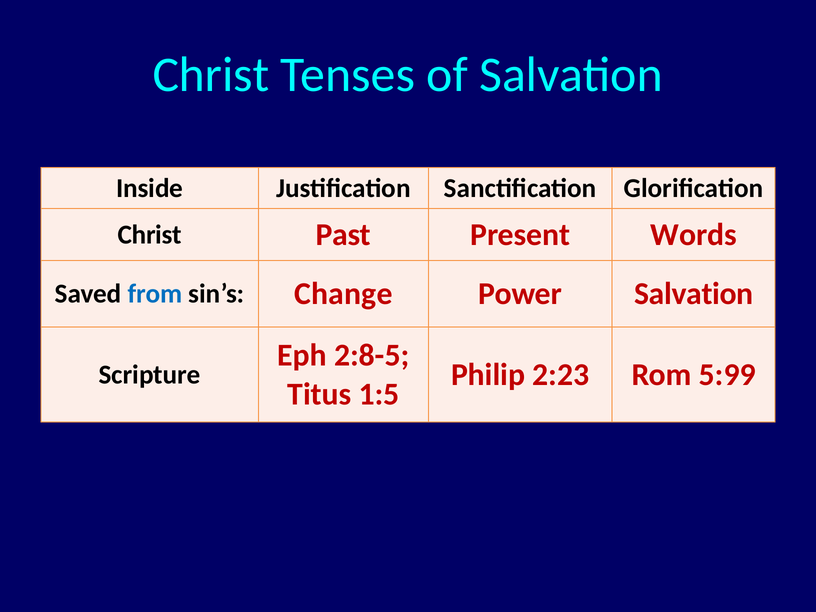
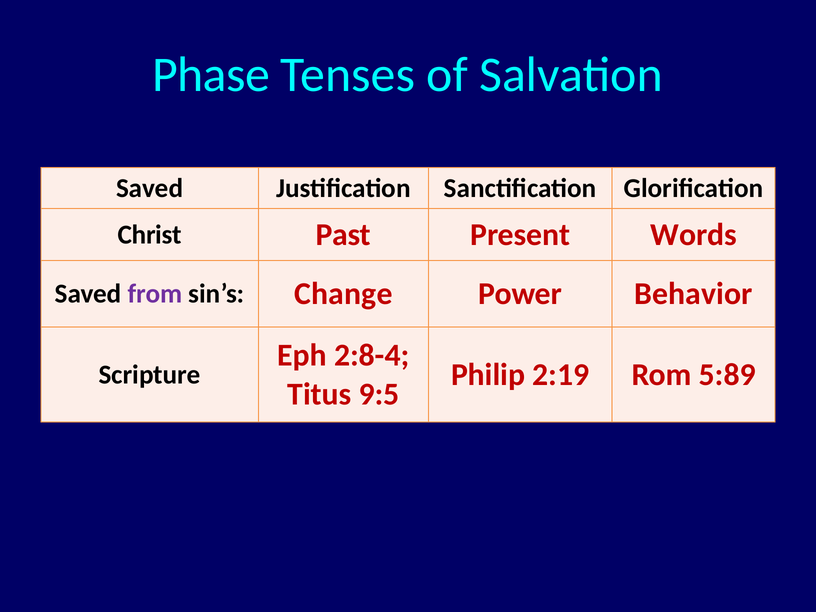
Christ at (211, 75): Christ -> Phase
Inside at (150, 188): Inside -> Saved
from colour: blue -> purple
Power Salvation: Salvation -> Behavior
2:8-5: 2:8-5 -> 2:8-4
2:23: 2:23 -> 2:19
5:99: 5:99 -> 5:89
1:5: 1:5 -> 9:5
